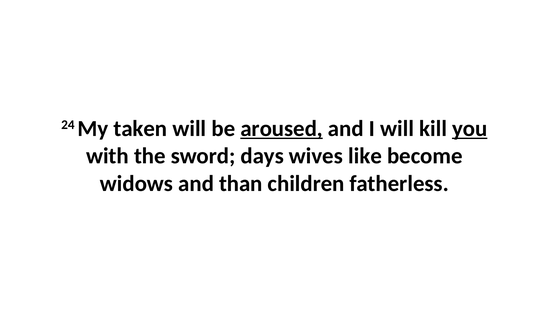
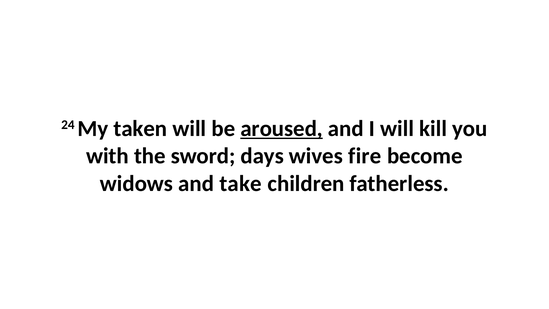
you underline: present -> none
like: like -> fire
than: than -> take
